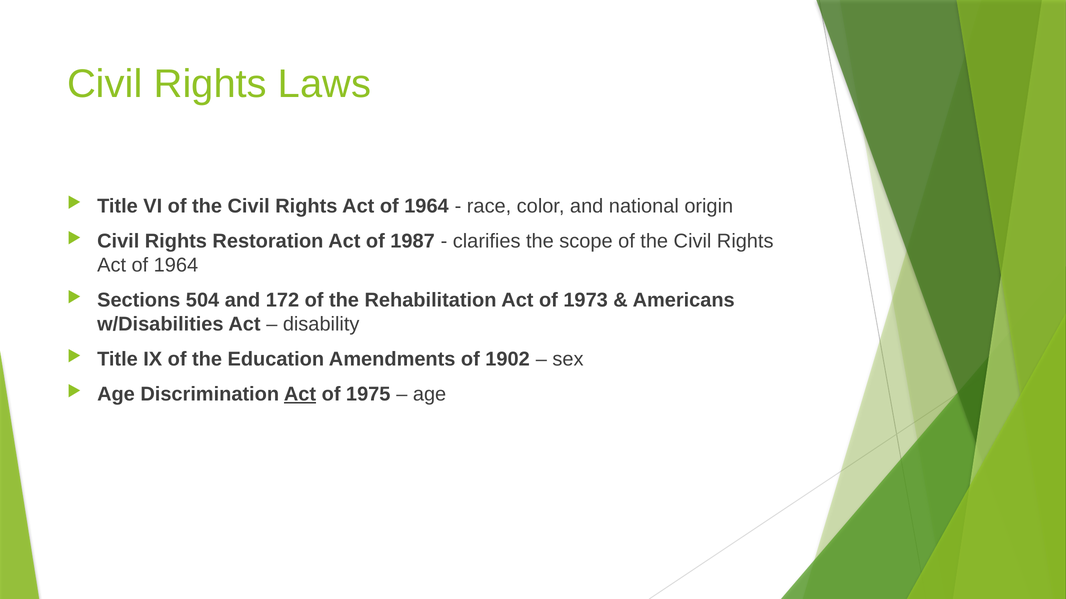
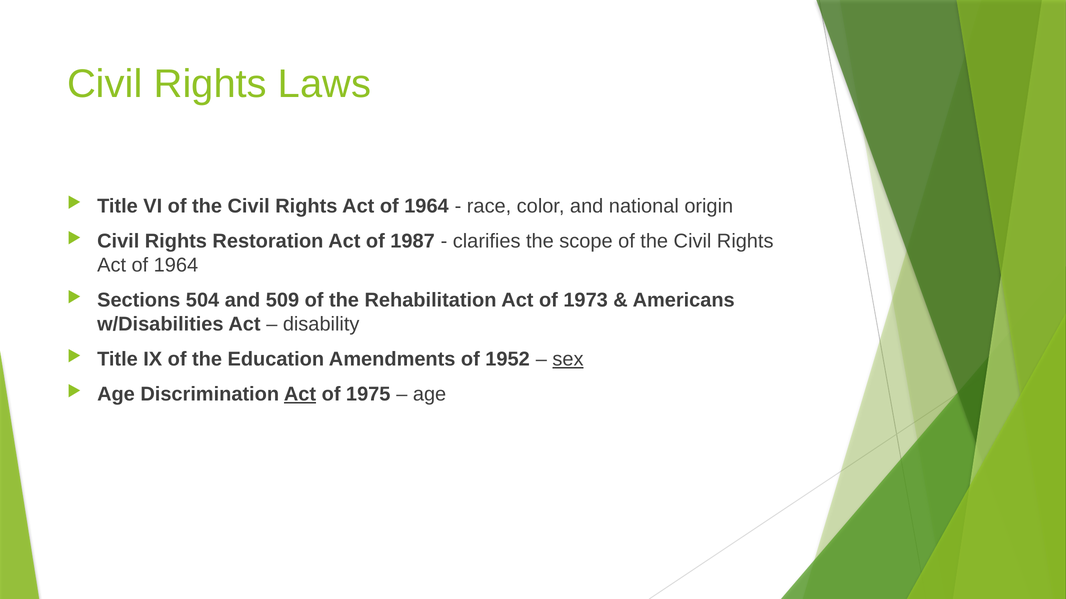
172: 172 -> 509
1902: 1902 -> 1952
sex underline: none -> present
